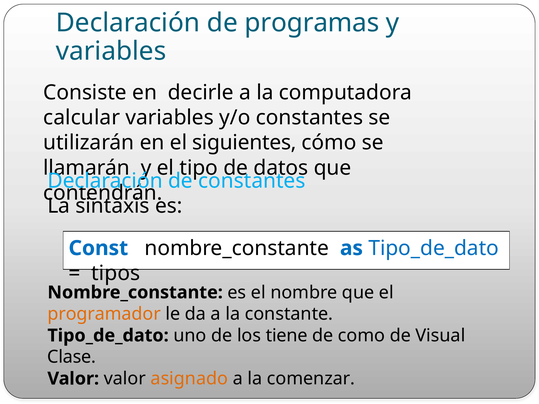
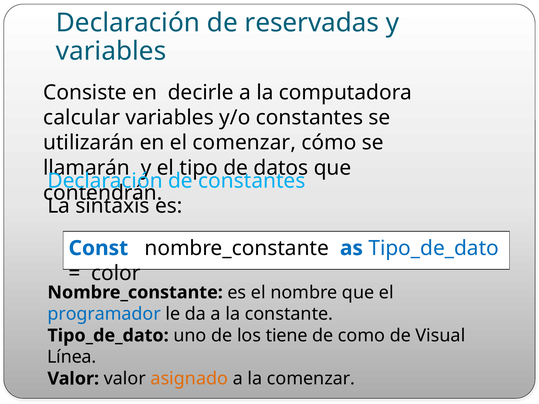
programas: programas -> reservadas
el siguientes: siguientes -> comenzar
tipos: tipos -> color
programador colour: orange -> blue
Clase: Clase -> Línea
